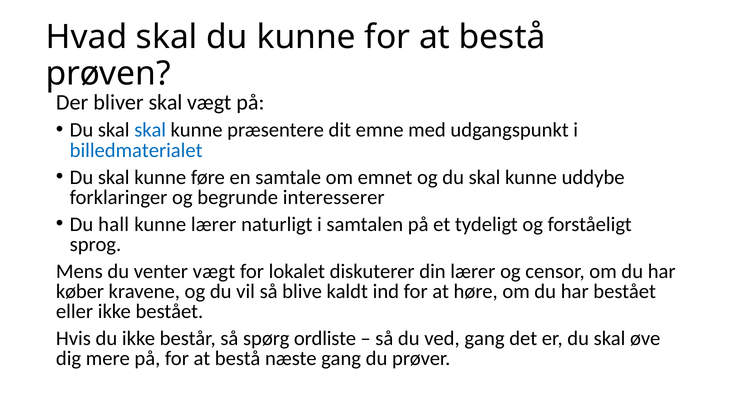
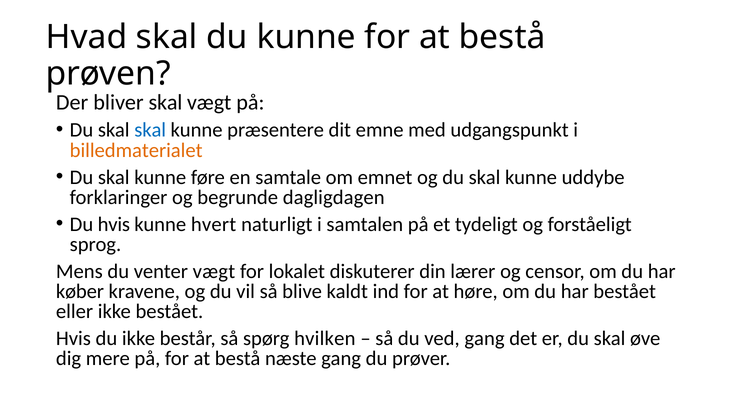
billedmaterialet colour: blue -> orange
interesserer: interesserer -> dagligdagen
Du hall: hall -> hvis
kunne lærer: lærer -> hvert
ordliste: ordliste -> hvilken
